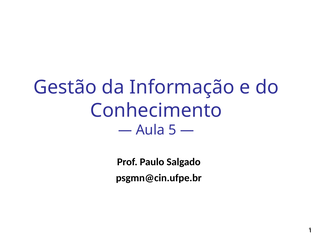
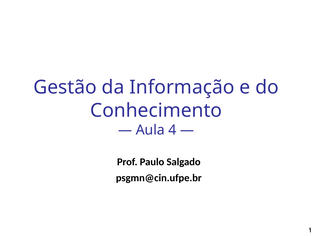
5: 5 -> 4
